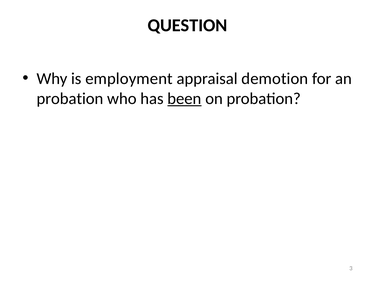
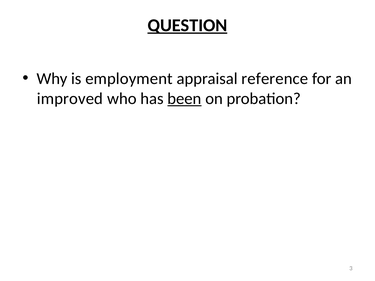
QUESTION underline: none -> present
demotion: demotion -> reference
probation at (70, 99): probation -> improved
